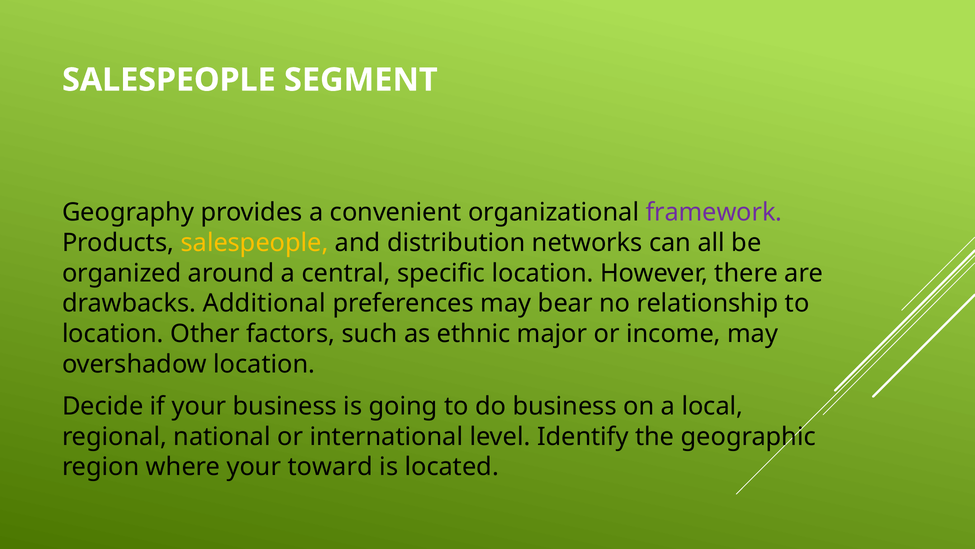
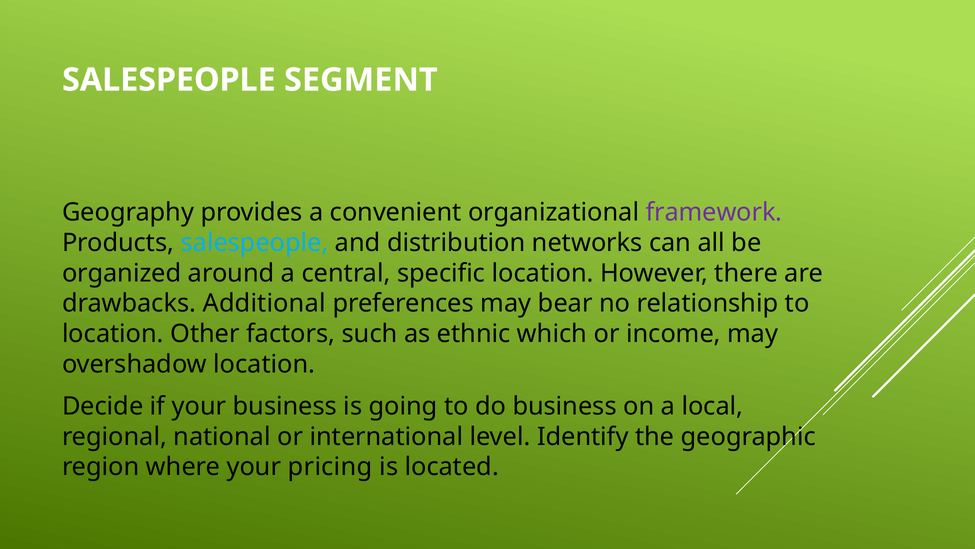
salespeople at (255, 242) colour: yellow -> light blue
major: major -> which
toward: toward -> pricing
